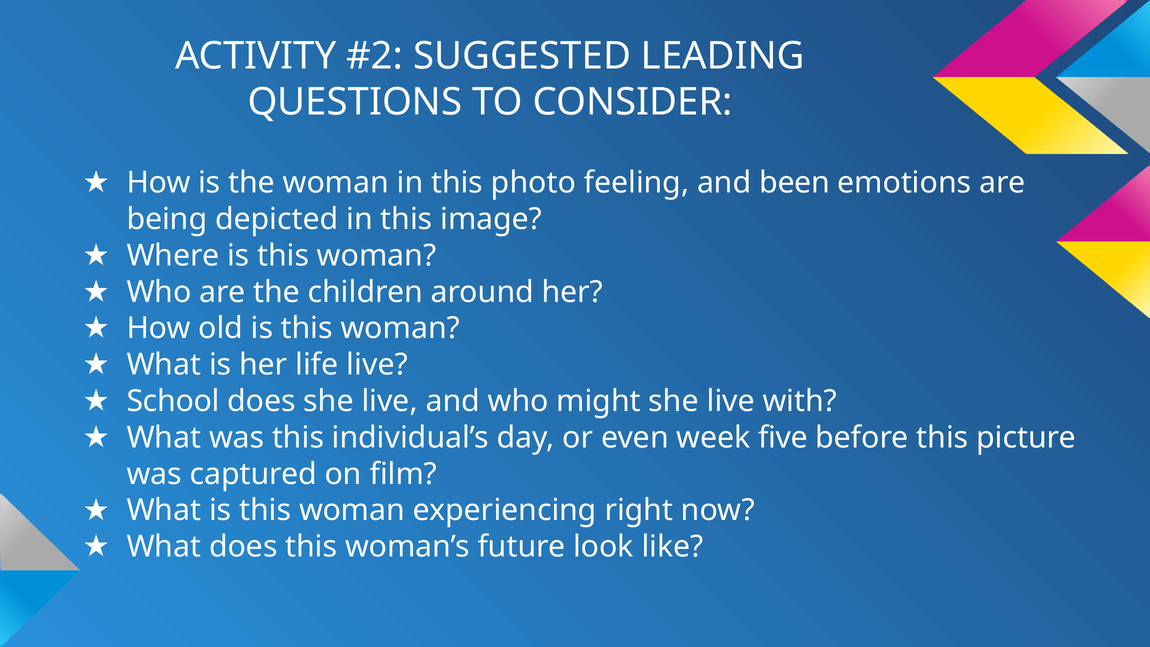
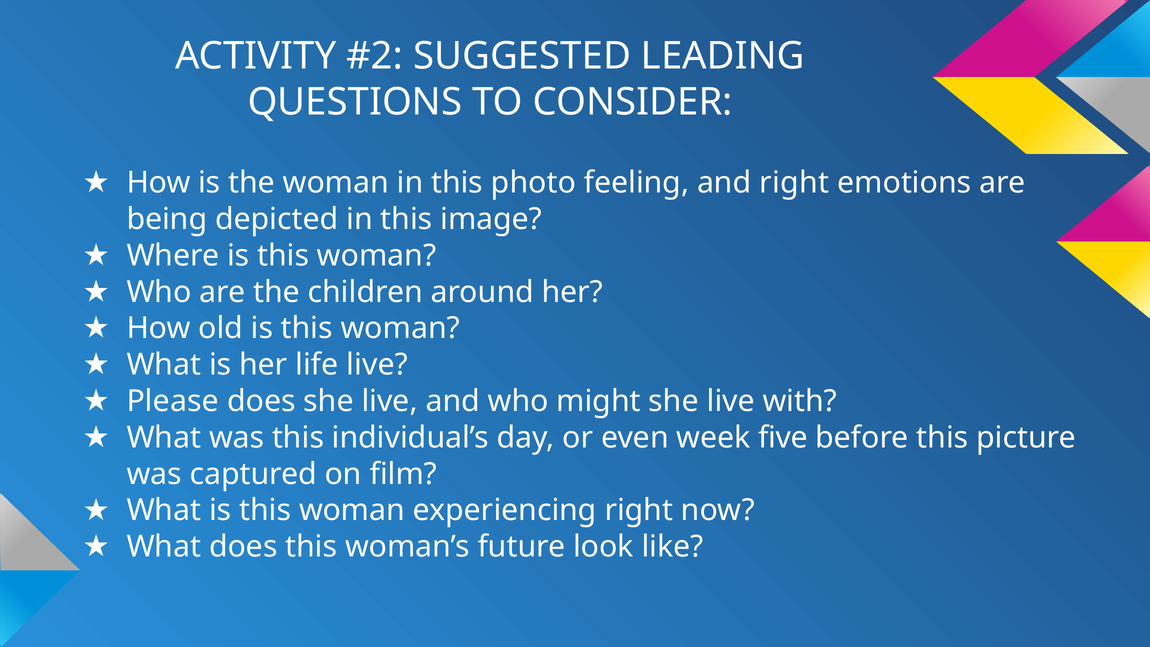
and been: been -> right
School: School -> Please
